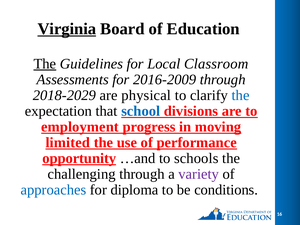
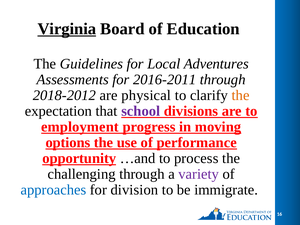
The at (45, 64) underline: present -> none
Classroom: Classroom -> Adventures
2016-2009: 2016-2009 -> 2016-2011
2018-2029: 2018-2029 -> 2018-2012
the at (241, 95) colour: blue -> orange
school colour: blue -> purple
limited: limited -> options
schools: schools -> process
diploma: diploma -> division
conditions: conditions -> immigrate
